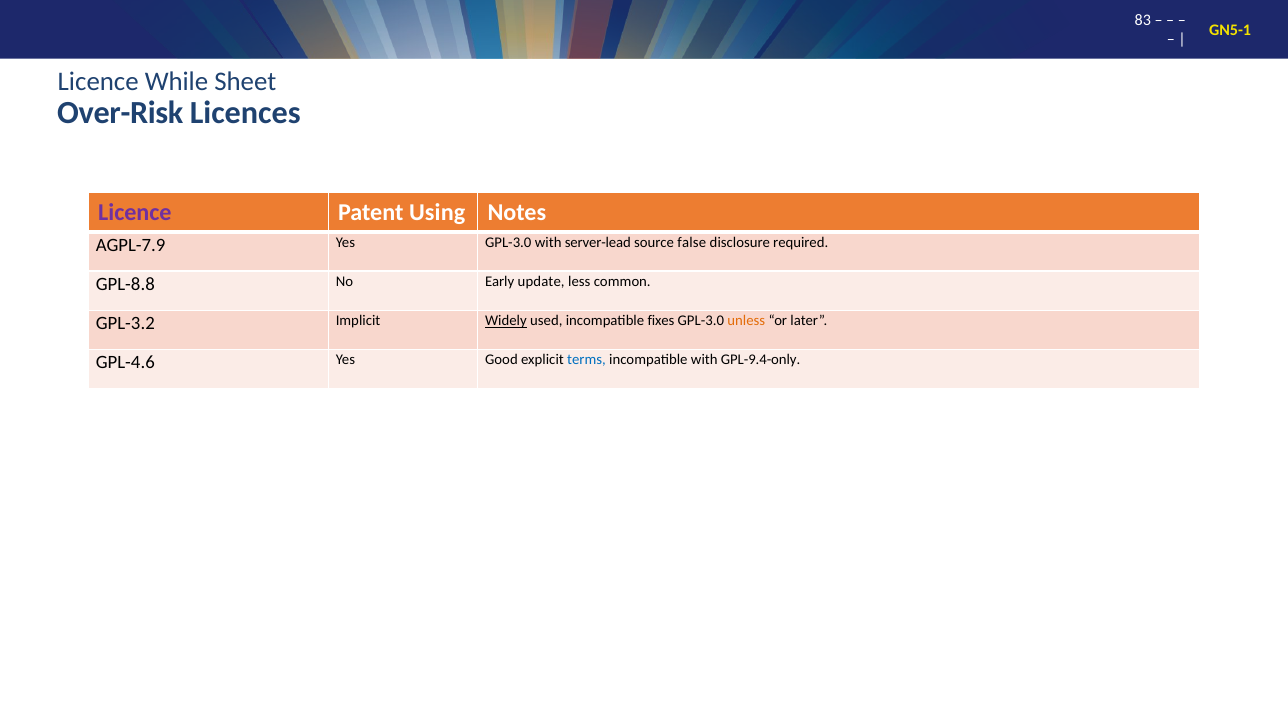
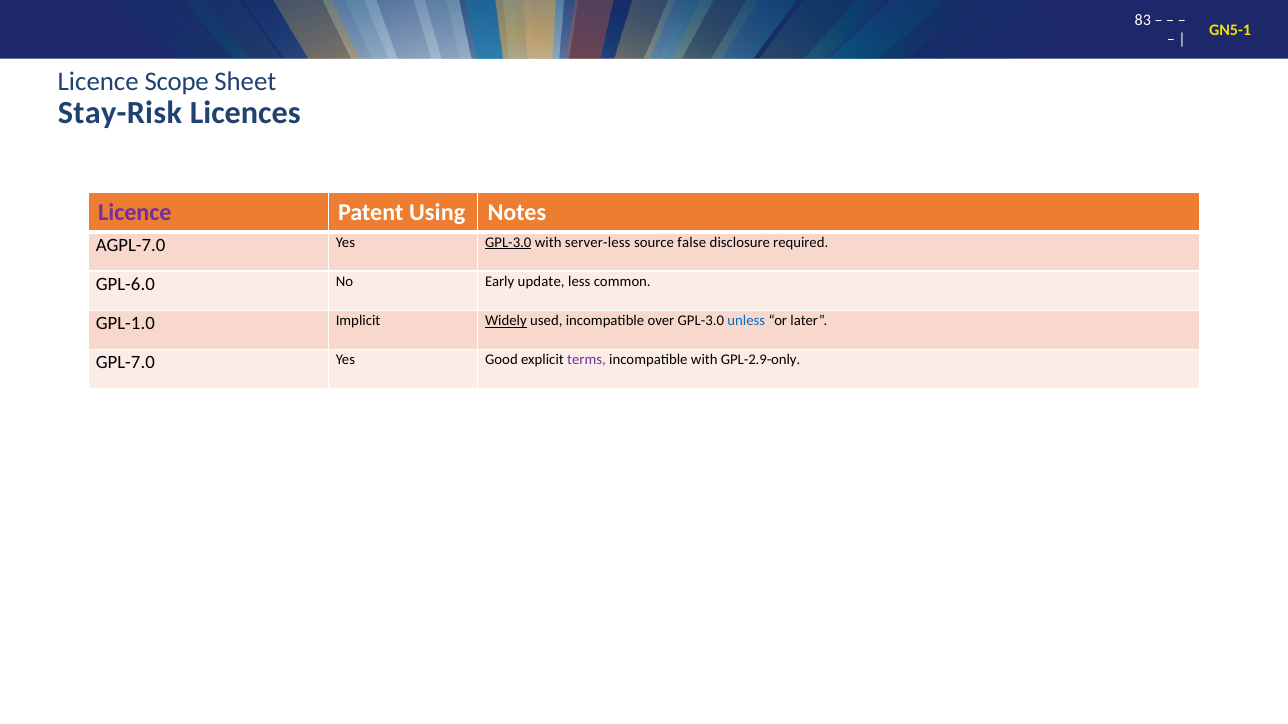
While: While -> Scope
Over-Risk: Over-Risk -> Stay-Risk
AGPL-7.9: AGPL-7.9 -> AGPL-7.0
GPL-3.0 at (508, 243) underline: none -> present
server-lead: server-lead -> server-less
GPL-8.8: GPL-8.8 -> GPL-6.0
GPL-3.2: GPL-3.2 -> GPL-1.0
fixes: fixes -> over
unless colour: orange -> blue
GPL-4.6: GPL-4.6 -> GPL-7.0
terms colour: blue -> purple
GPL-9.4-only: GPL-9.4-only -> GPL-2.9-only
